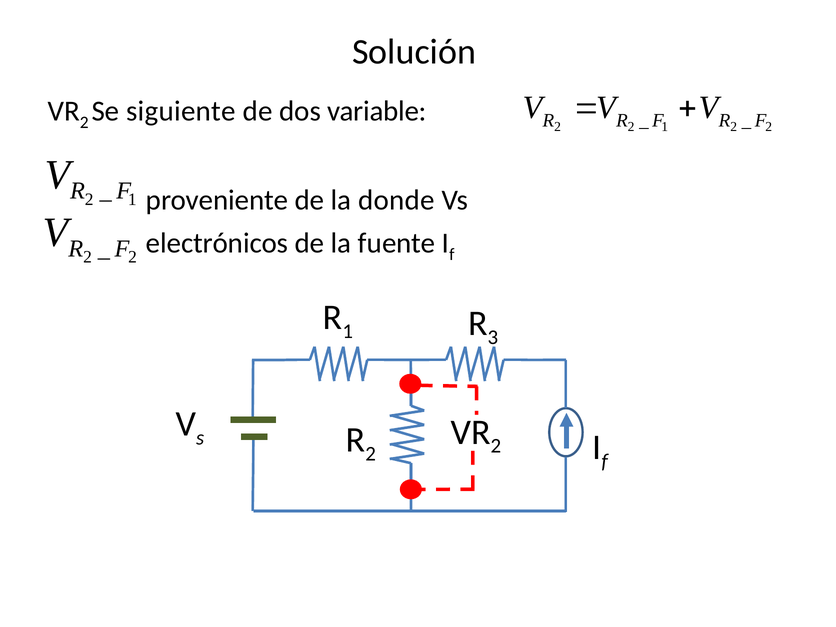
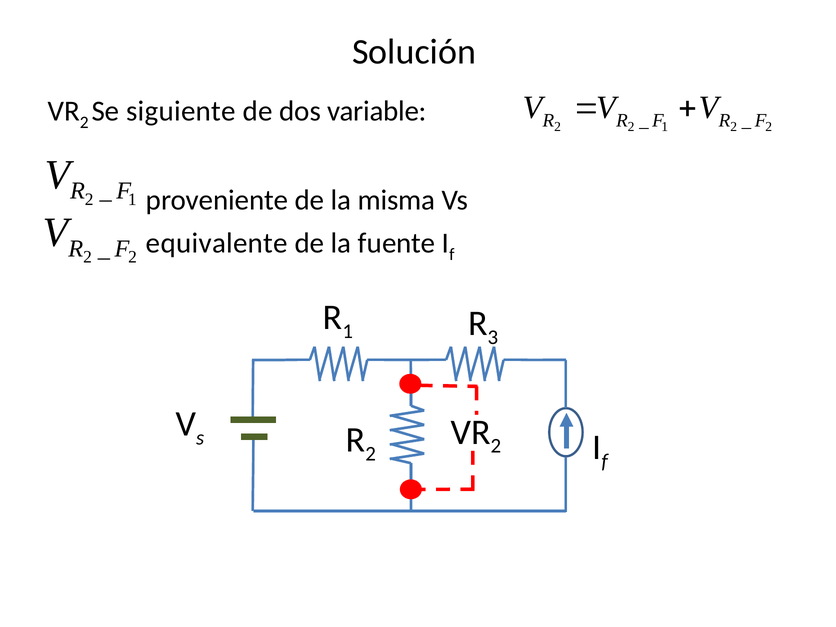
donde: donde -> misma
electrónicos: electrónicos -> equivalente
